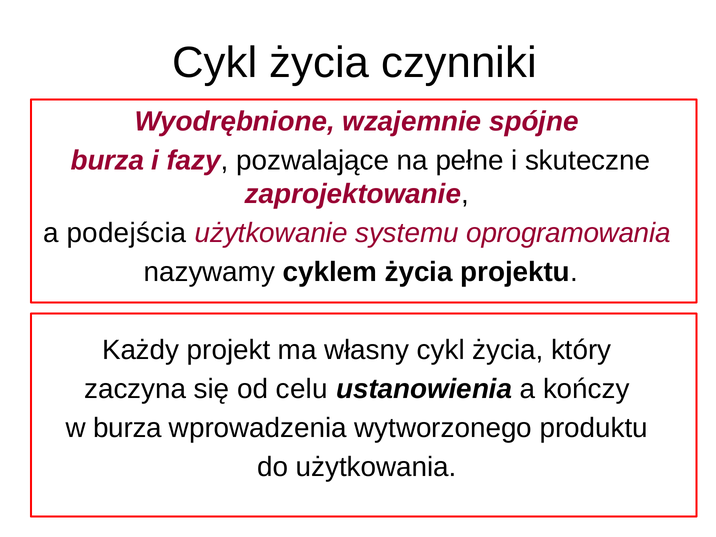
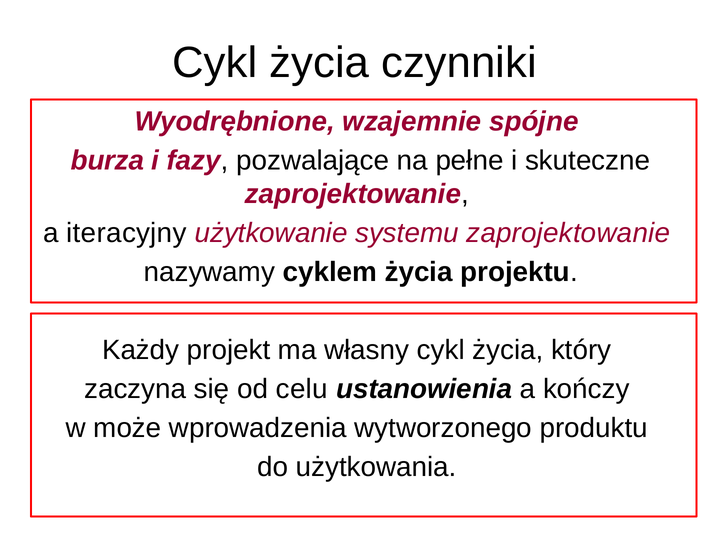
podejścia: podejścia -> iteracyjny
systemu oprogramowania: oprogramowania -> zaprojektowanie
w burza: burza -> może
